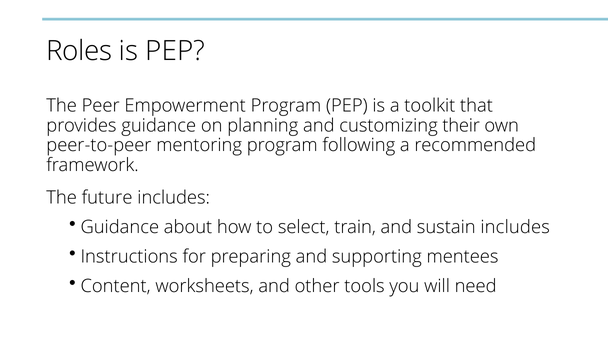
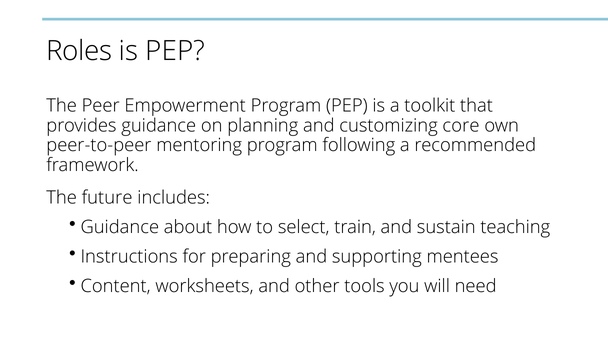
their: their -> core
sustain includes: includes -> teaching
